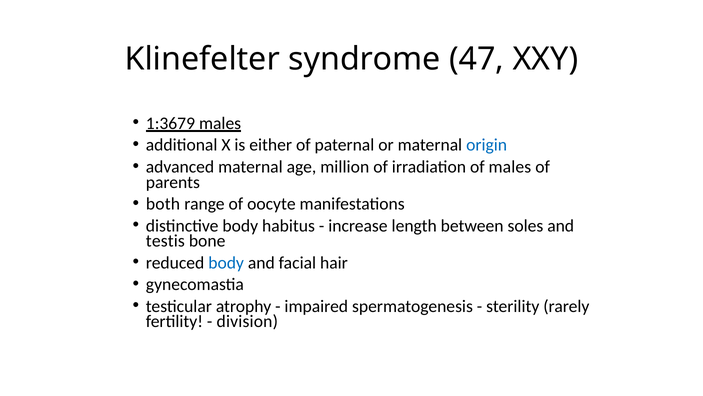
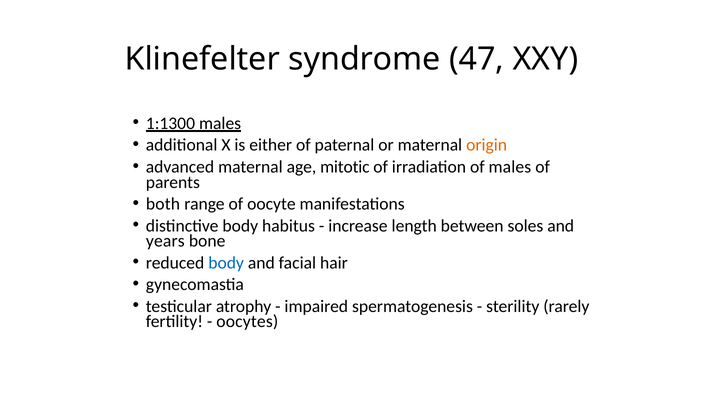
1:3679: 1:3679 -> 1:1300
origin colour: blue -> orange
million: million -> mitotic
testis: testis -> years
division: division -> oocytes
